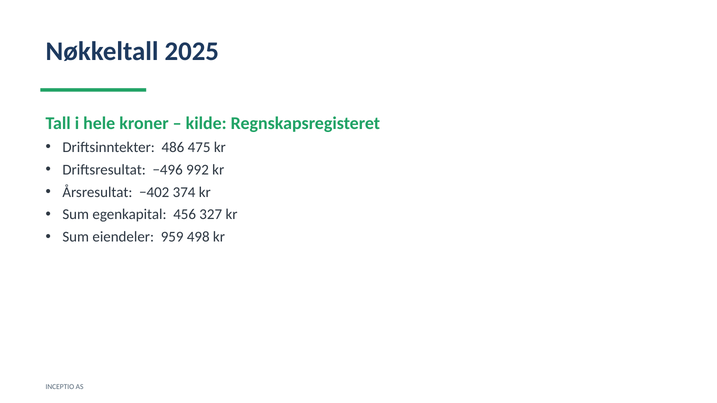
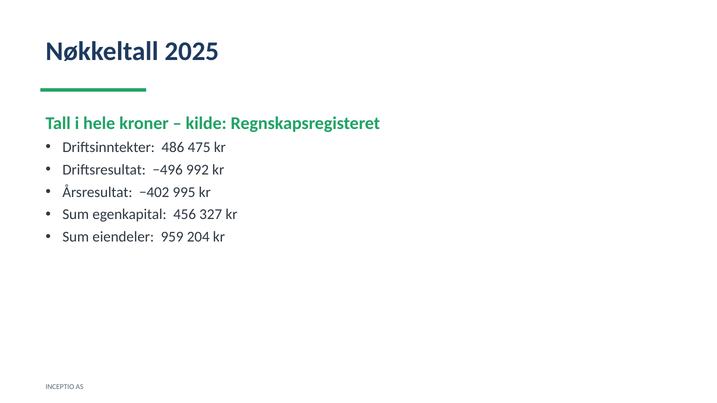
374: 374 -> 995
498: 498 -> 204
